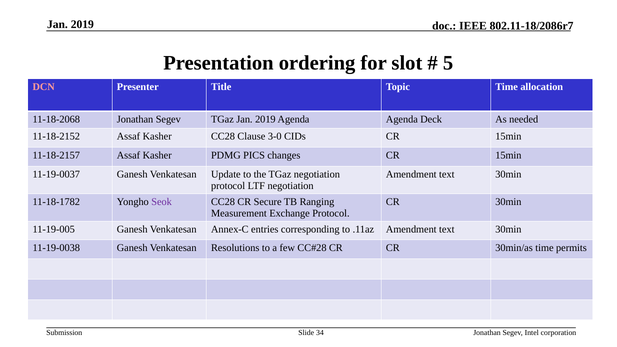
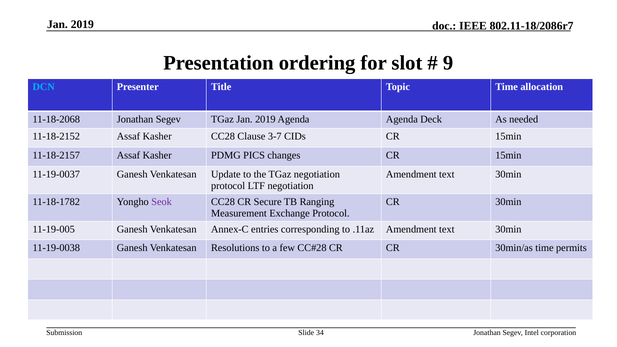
5: 5 -> 9
DCN colour: pink -> light blue
3-0: 3-0 -> 3-7
